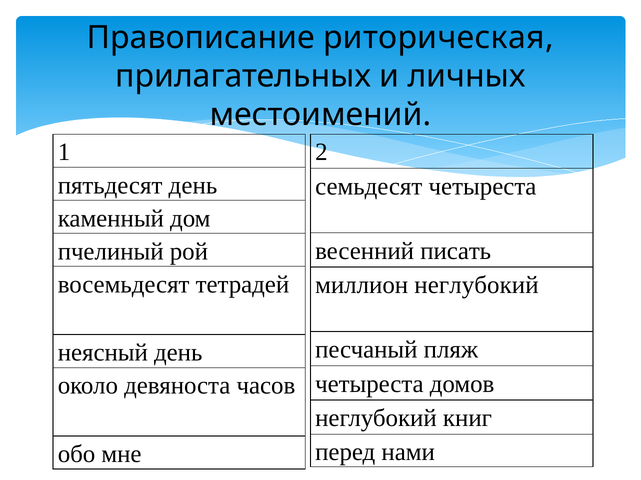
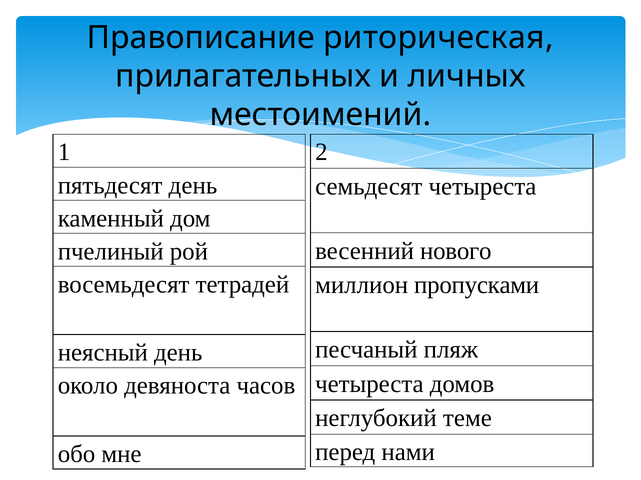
писать: писать -> нового
миллион неглубокий: неглубокий -> пропусками
книг: книг -> теме
